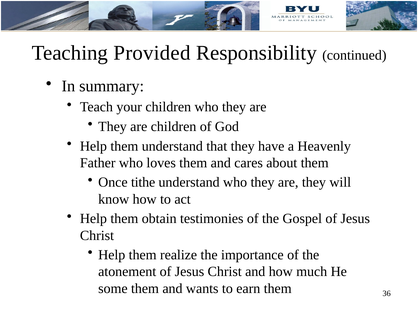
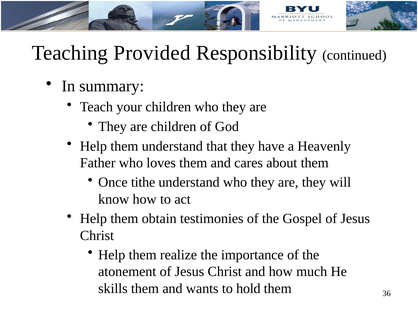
some: some -> skills
earn: earn -> hold
